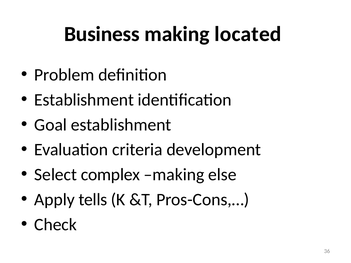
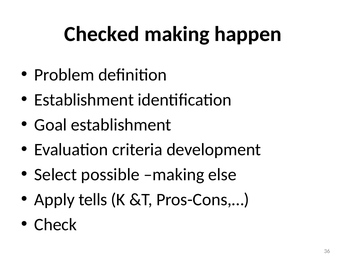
Business: Business -> Checked
located: located -> happen
complex: complex -> possible
